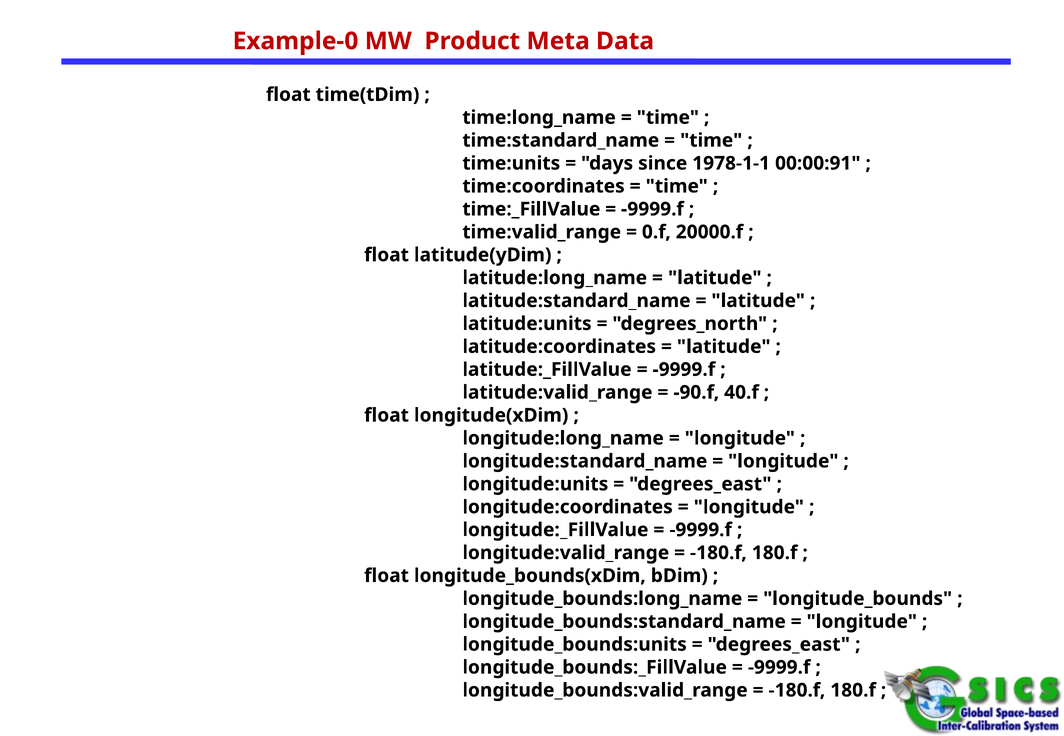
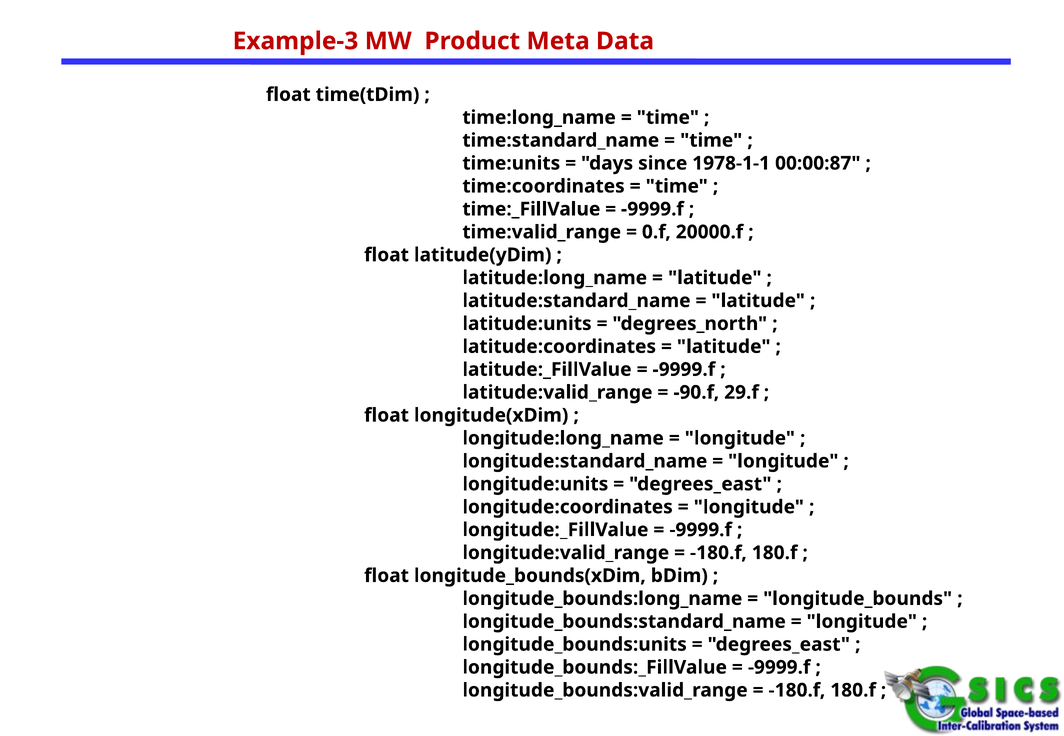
Example-0: Example-0 -> Example-3
00:00:91: 00:00:91 -> 00:00:87
40.f: 40.f -> 29.f
